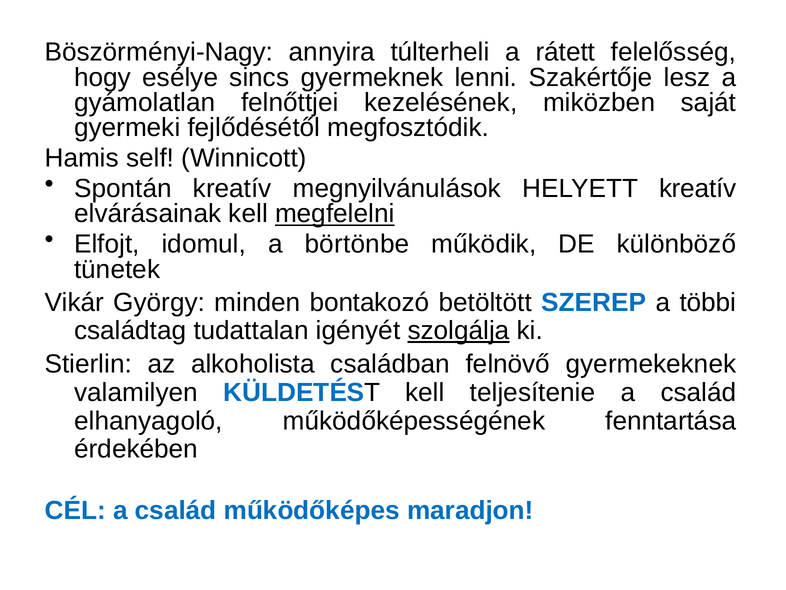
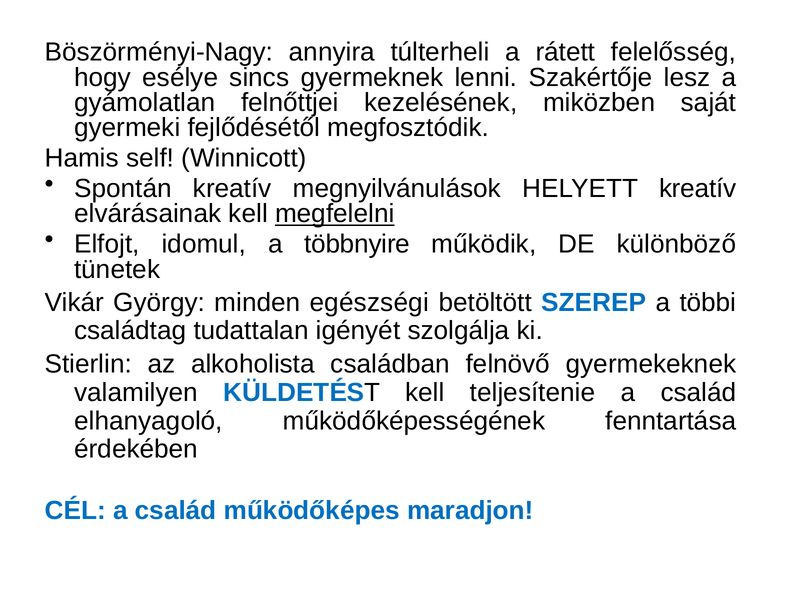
börtönbe: börtönbe -> többnyire
bontakozó: bontakozó -> egészségi
szolgálja underline: present -> none
